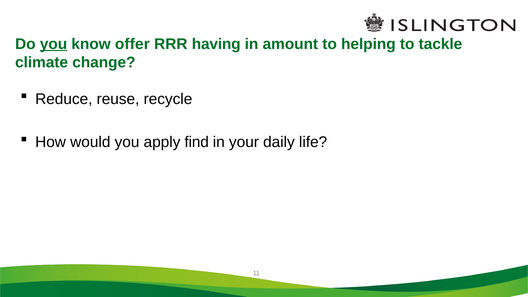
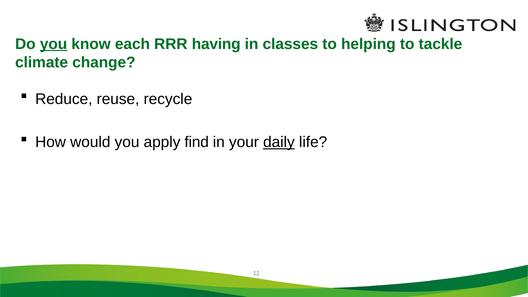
offer: offer -> each
amount: amount -> classes
daily underline: none -> present
